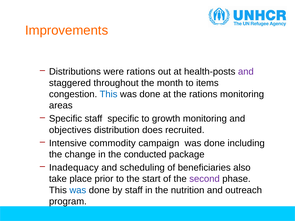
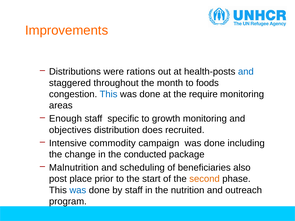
and at (246, 72) colour: purple -> blue
items: items -> foods
the rations: rations -> require
Specific at (66, 119): Specific -> Enough
Inadequacy: Inadequacy -> Malnutrition
take: take -> post
second colour: purple -> orange
